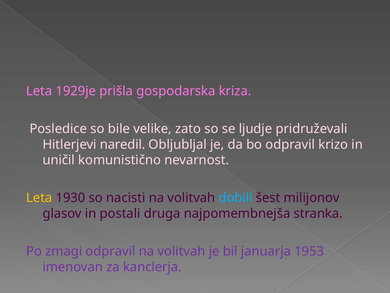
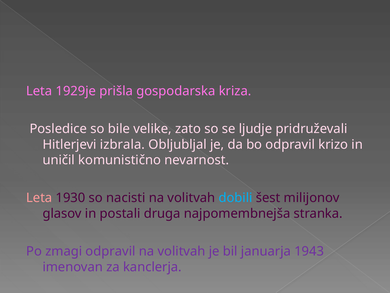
naredil: naredil -> izbrala
Leta at (39, 198) colour: yellow -> pink
1953: 1953 -> 1943
